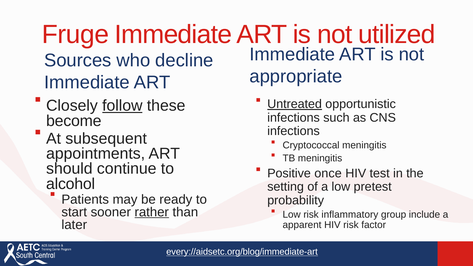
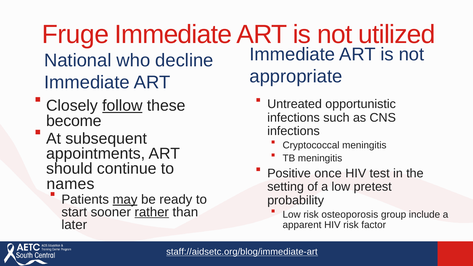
Sources: Sources -> National
Untreated underline: present -> none
alcohol: alcohol -> names
may underline: none -> present
inflammatory: inflammatory -> osteoporosis
every://aidsetc.org/blog/immediate-art: every://aidsetc.org/blog/immediate-art -> staff://aidsetc.org/blog/immediate-art
